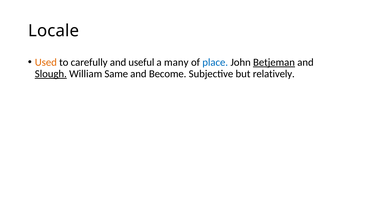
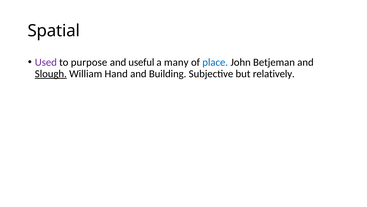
Locale: Locale -> Spatial
Used colour: orange -> purple
carefully: carefully -> purpose
Betjeman underline: present -> none
Same: Same -> Hand
Become: Become -> Building
